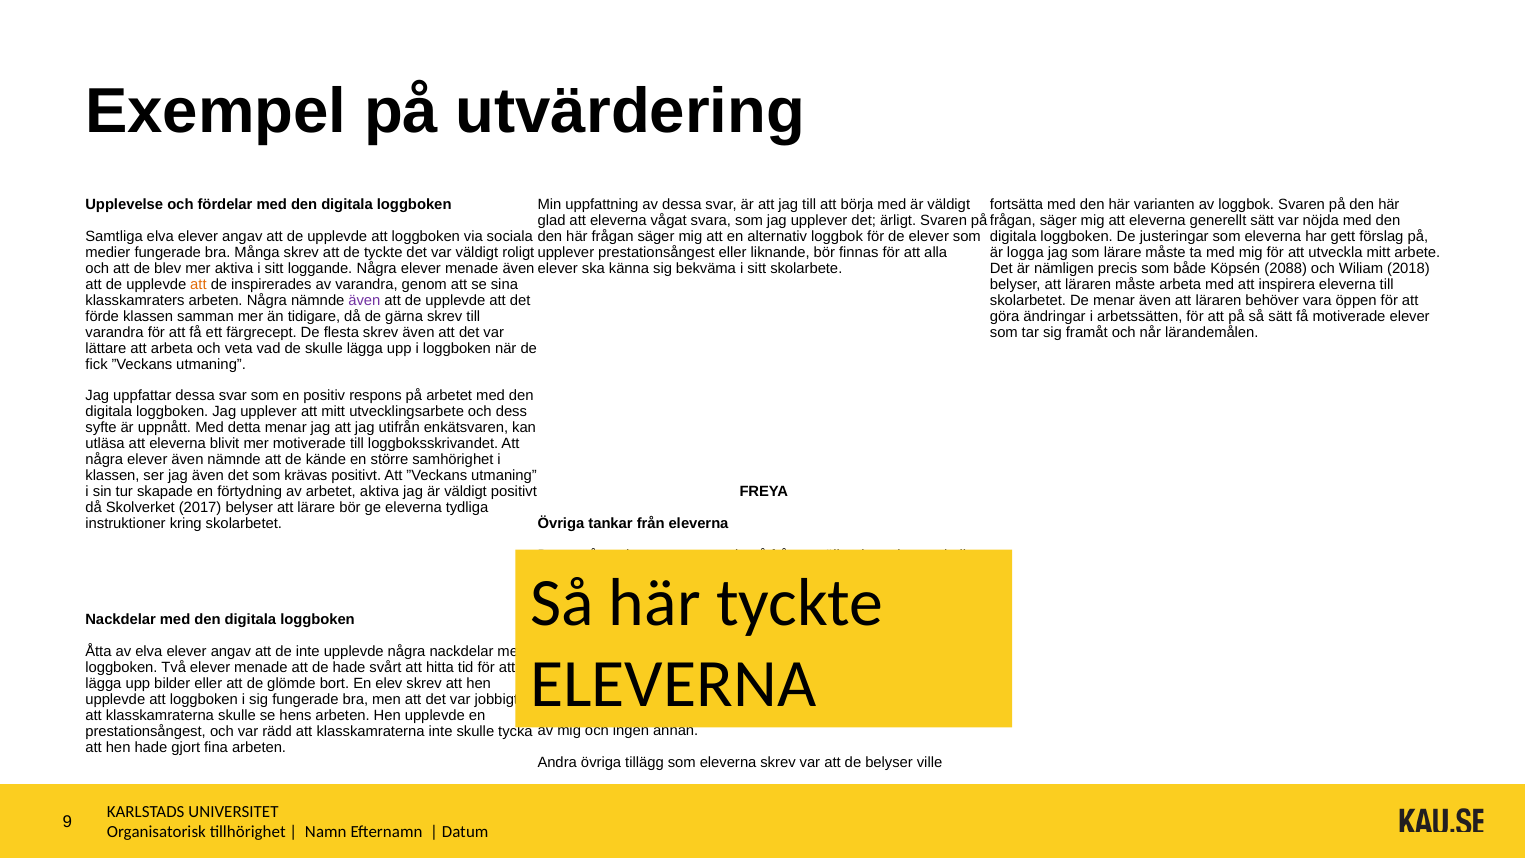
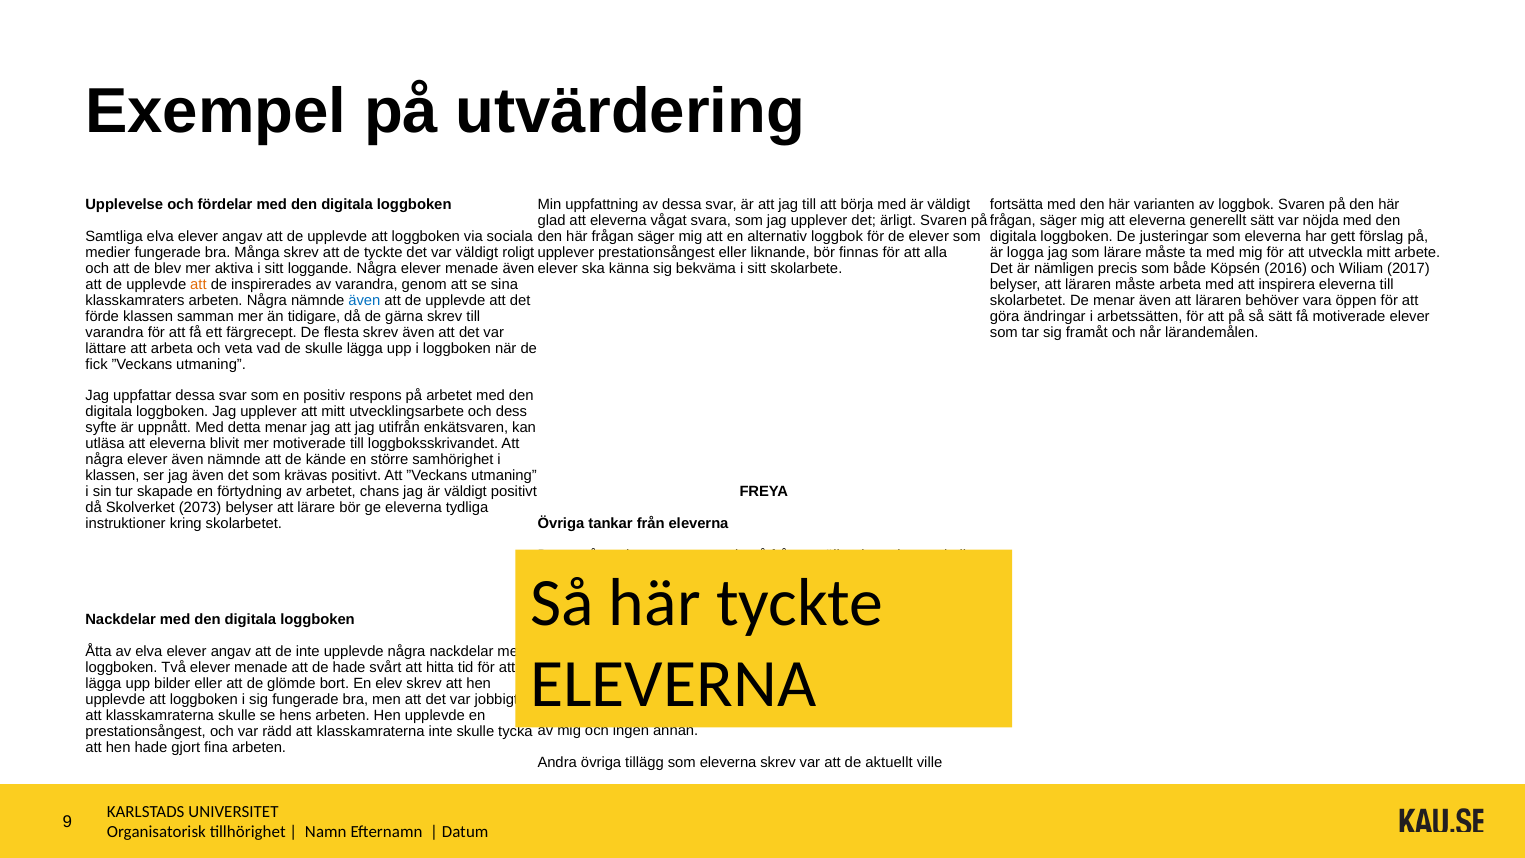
2088: 2088 -> 2016
2018: 2018 -> 2017
även at (364, 300) colour: purple -> blue
arbetet aktiva: aktiva -> chans
2017: 2017 -> 2073
de belyser: belyser -> aktuellt
